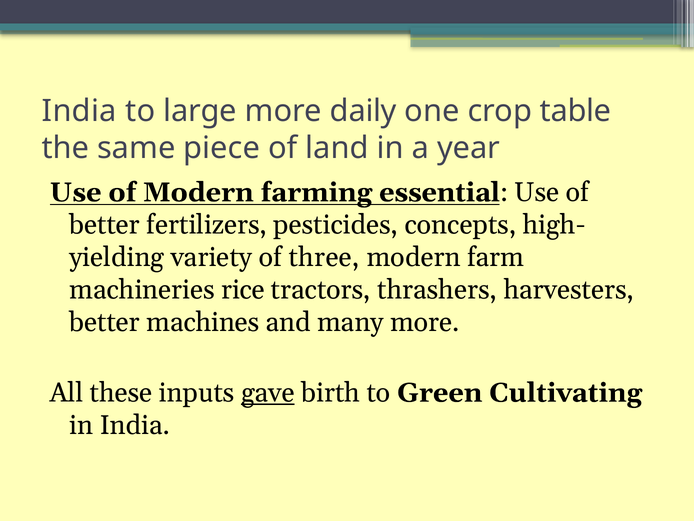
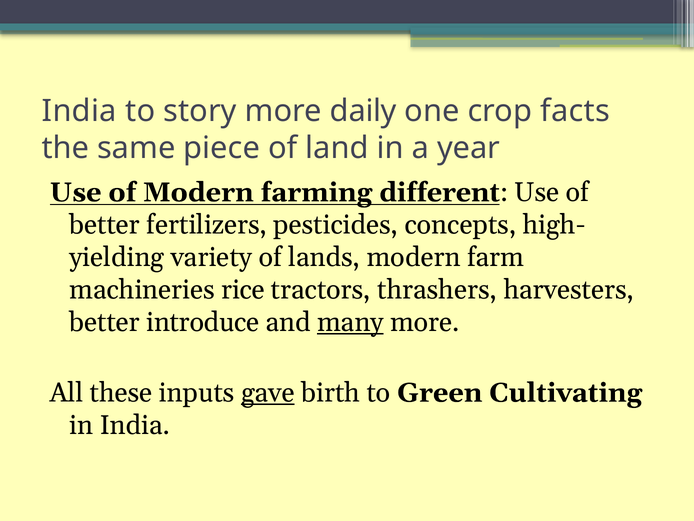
large: large -> story
table: table -> facts
essential: essential -> different
three: three -> lands
machines: machines -> introduce
many underline: none -> present
